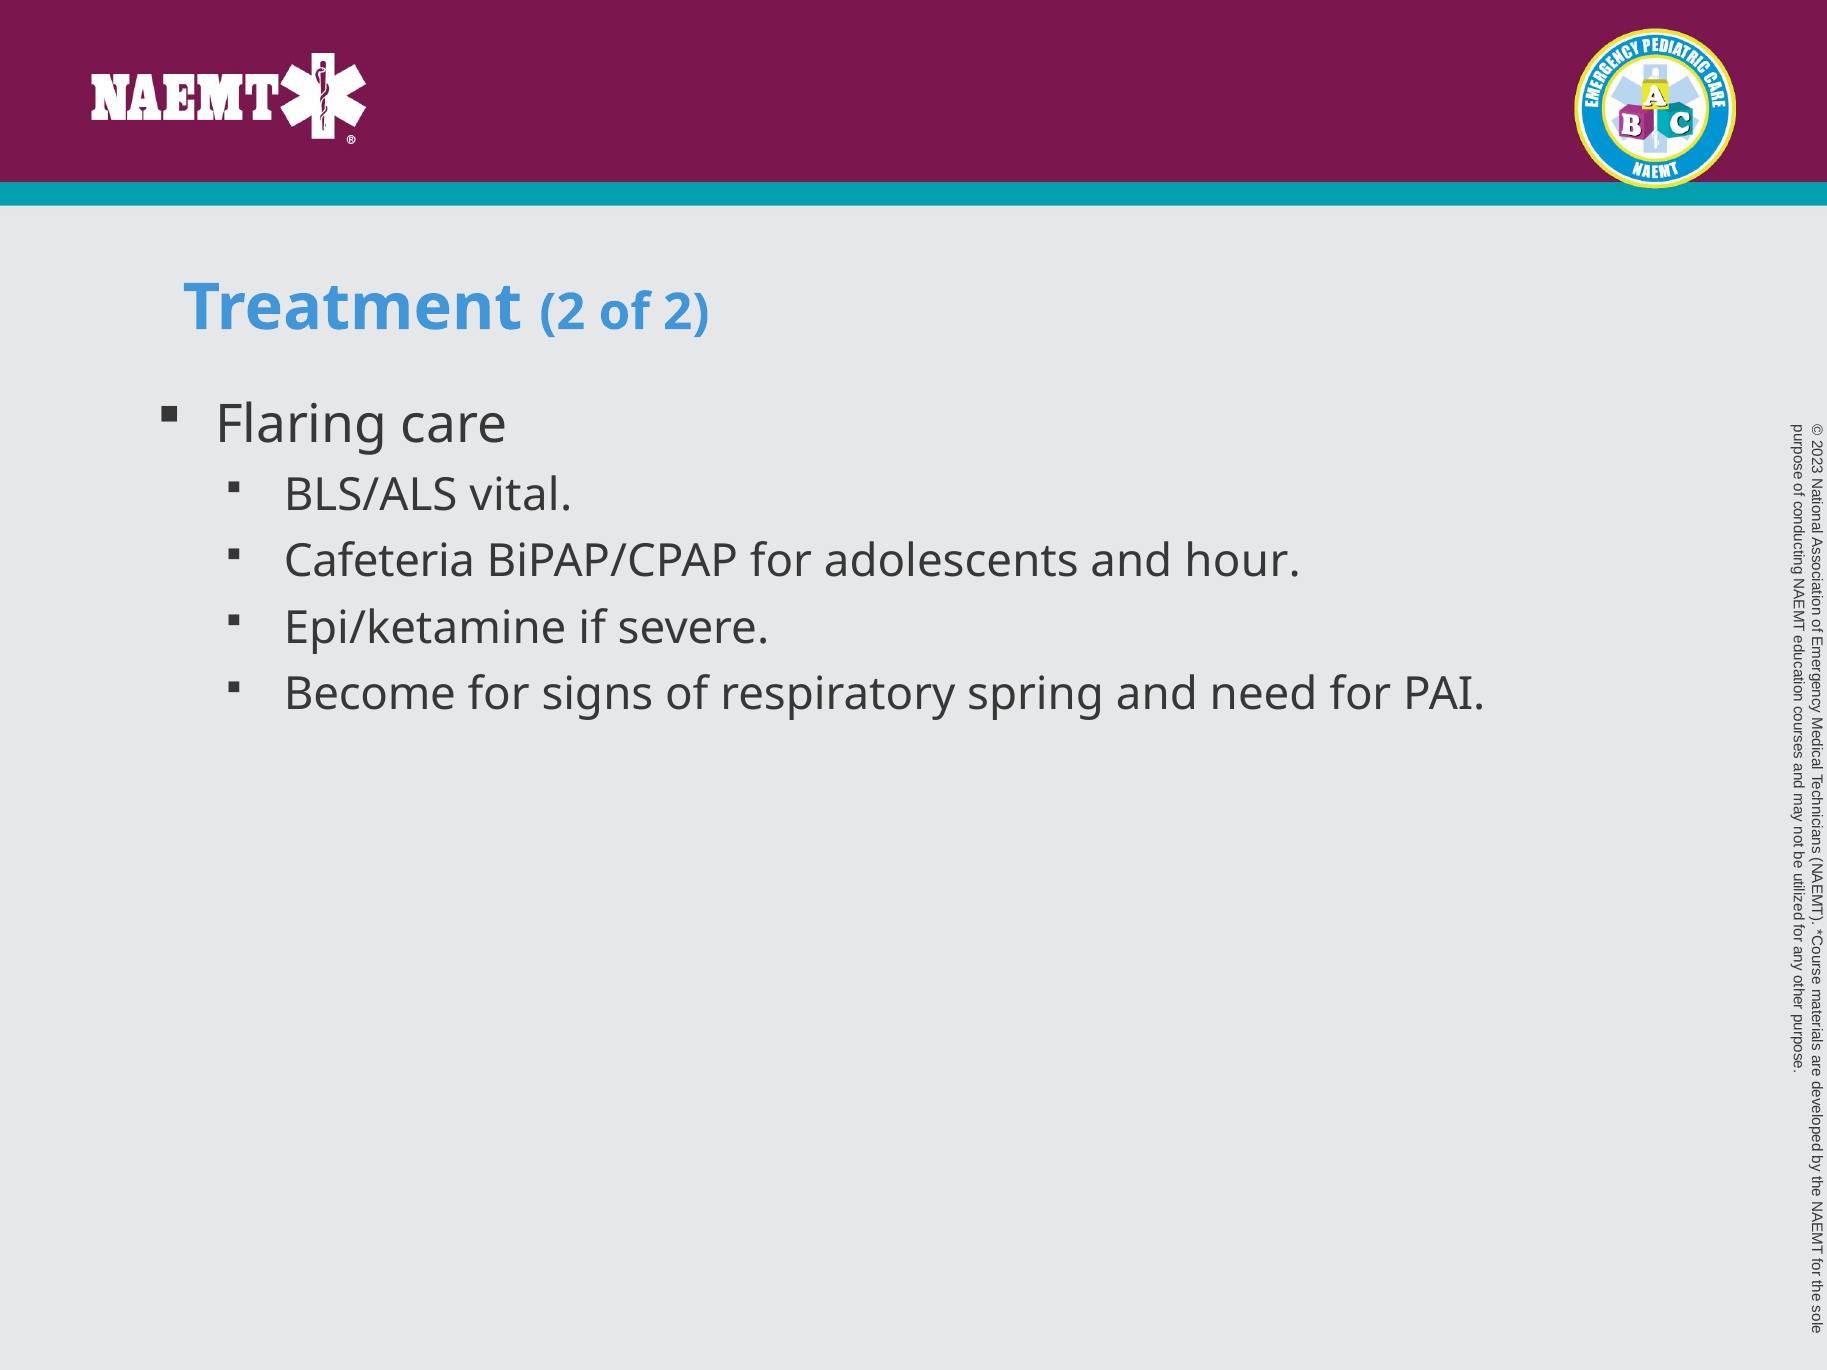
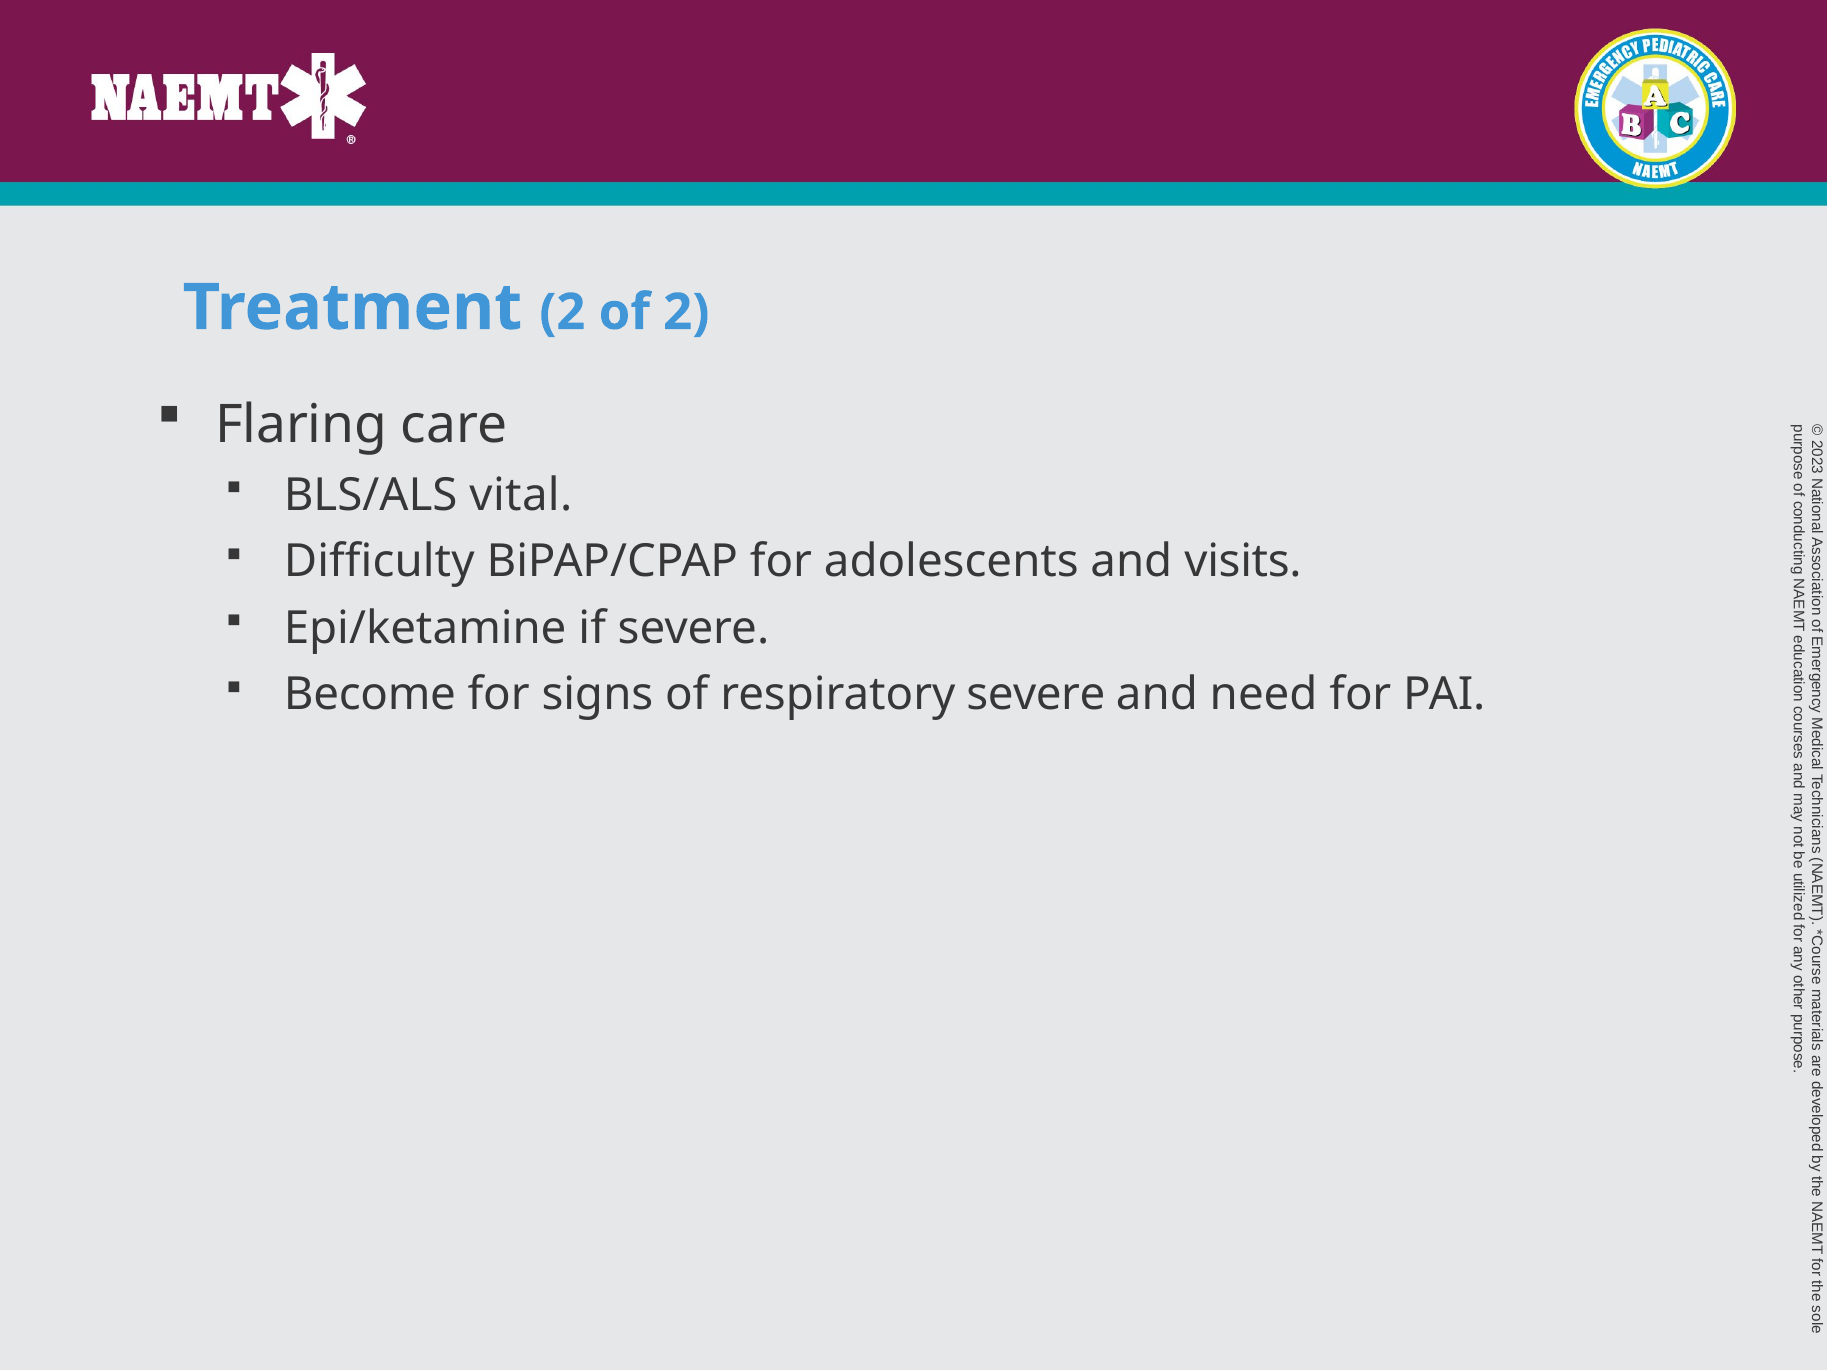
Cafeteria: Cafeteria -> Difficulty
hour: hour -> visits
respiratory spring: spring -> severe
